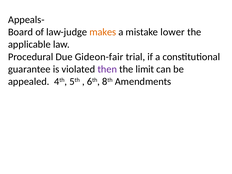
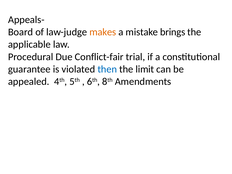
lower: lower -> brings
Gideon-fair: Gideon-fair -> Conflict-fair
then colour: purple -> blue
